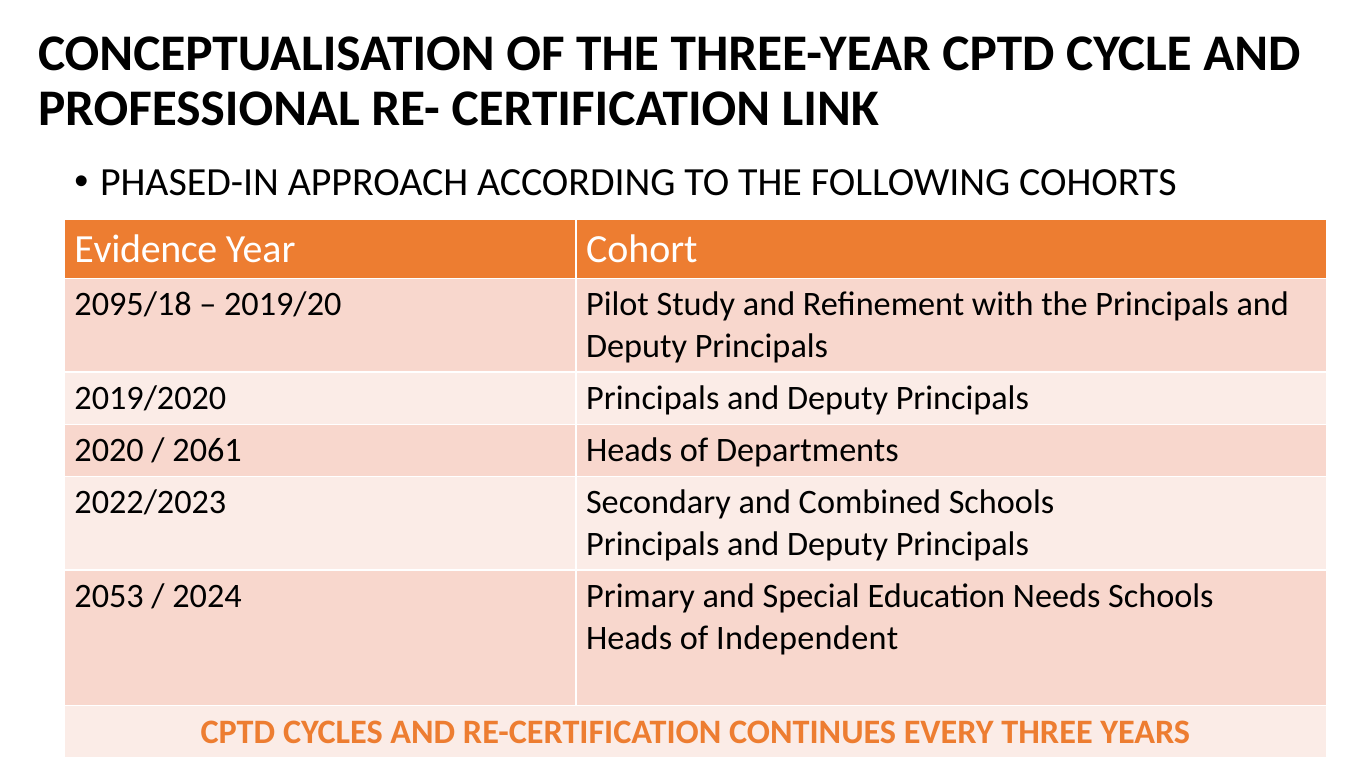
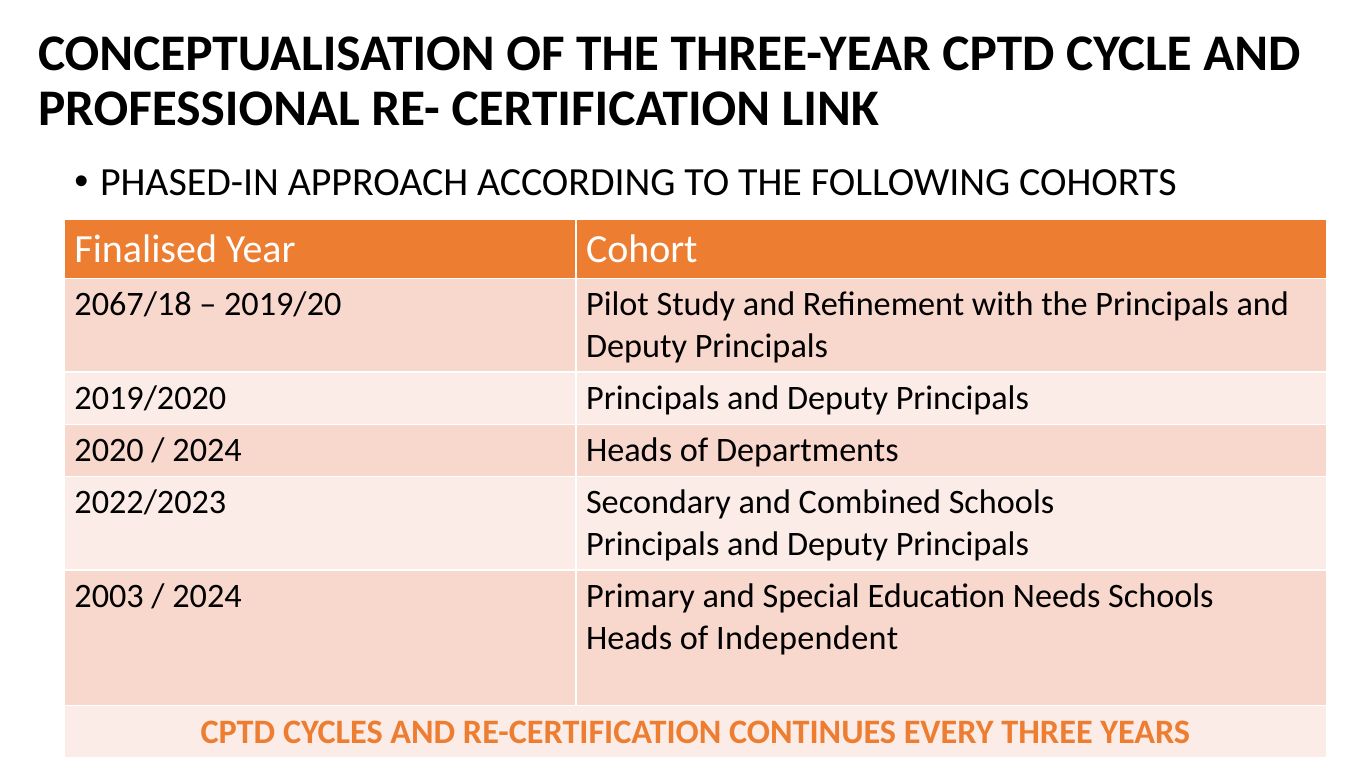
Evidence: Evidence -> Finalised
2095/18: 2095/18 -> 2067/18
2061 at (207, 450): 2061 -> 2024
2053: 2053 -> 2003
